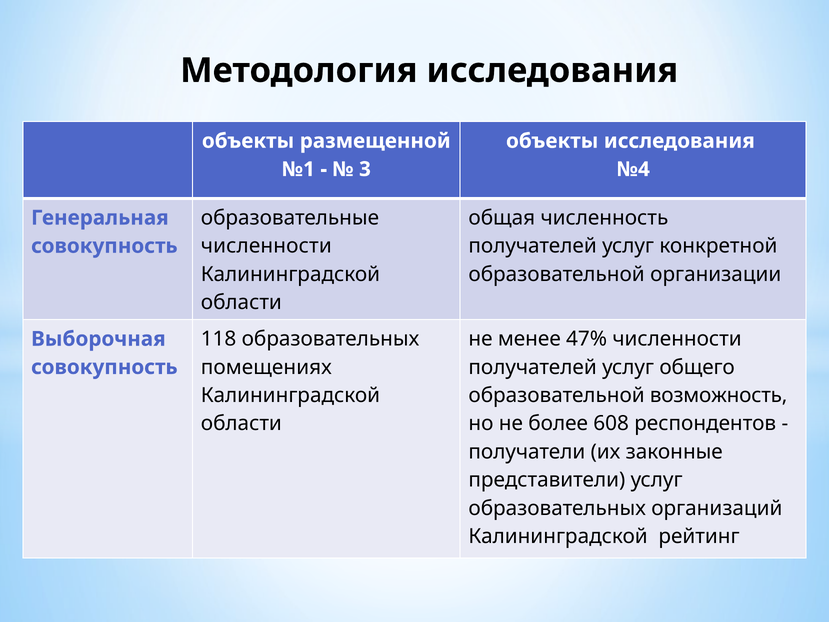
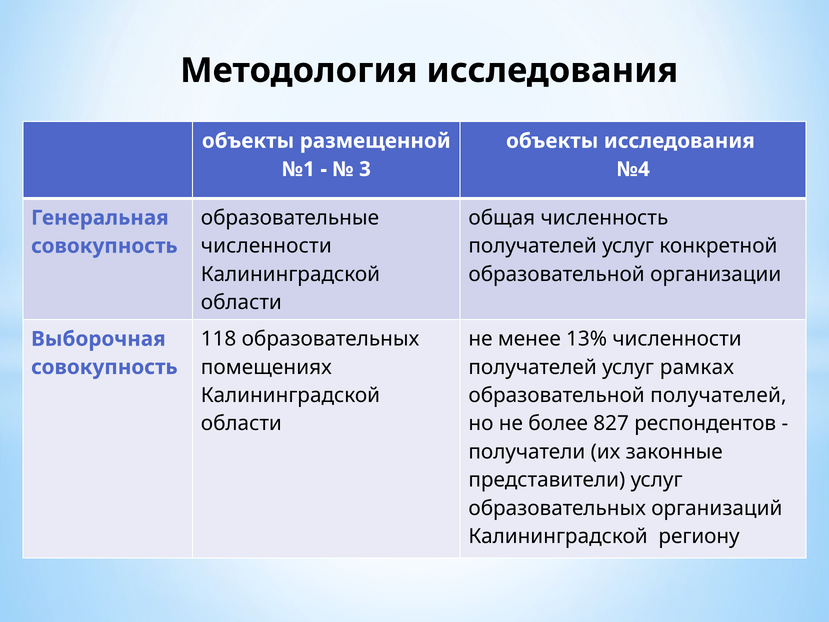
47%: 47% -> 13%
общего: общего -> рамках
образовательной возможность: возможность -> получателей
608: 608 -> 827
рейтинг: рейтинг -> региону
